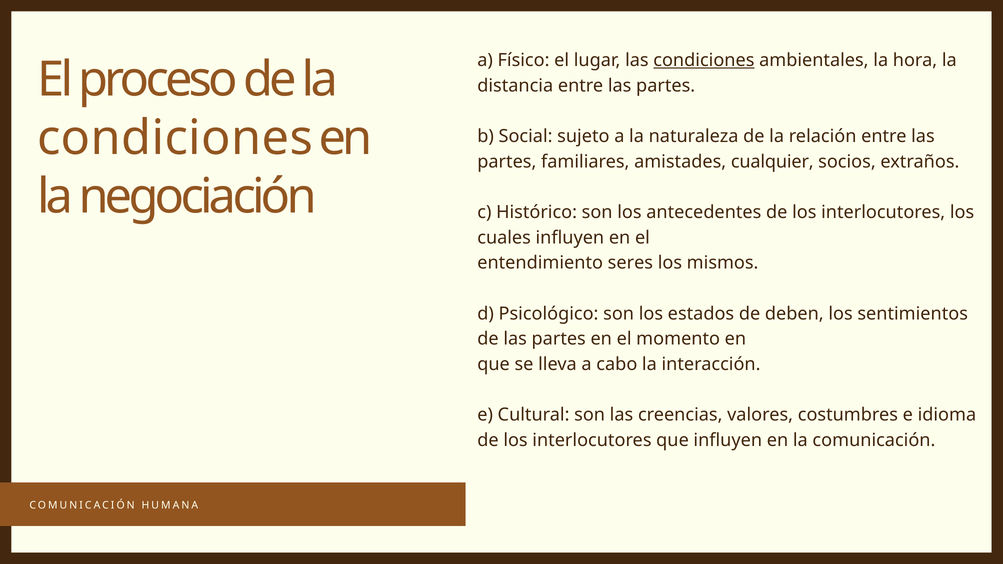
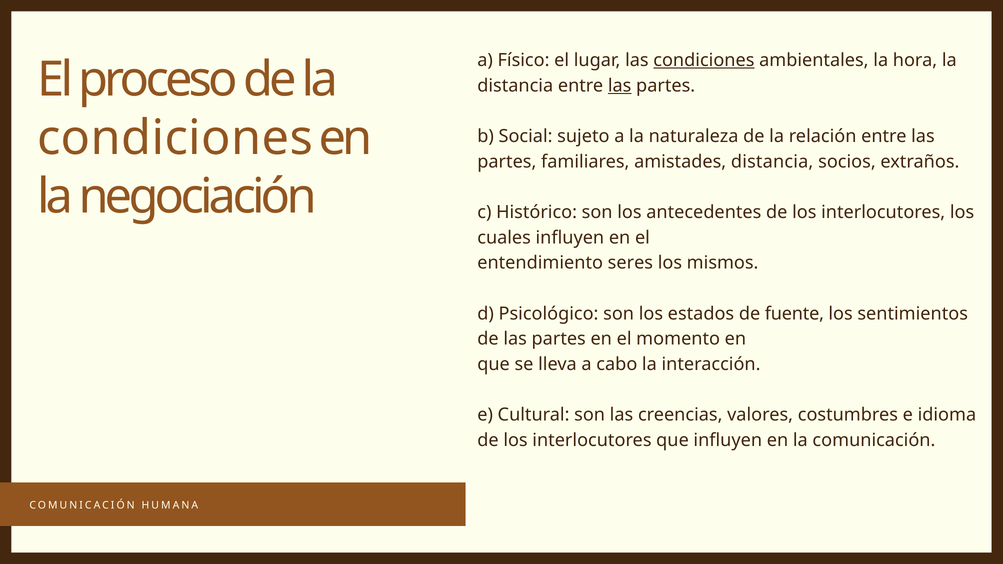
las at (620, 86) underline: none -> present
amistades cualquier: cualquier -> distancia
deben: deben -> fuente
